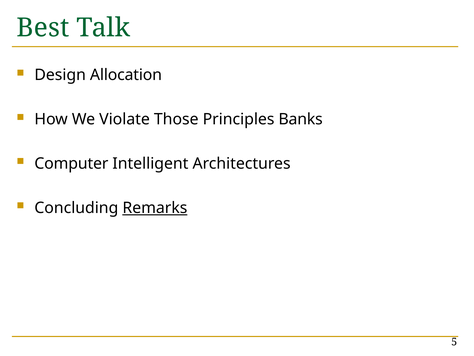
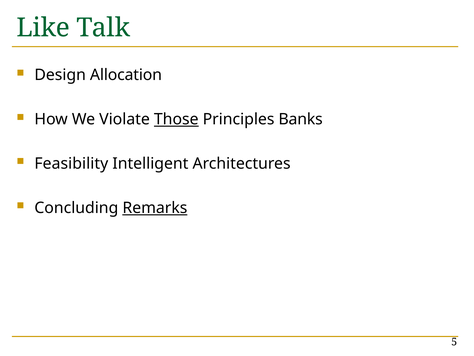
Best: Best -> Like
Those underline: none -> present
Computer: Computer -> Feasibility
